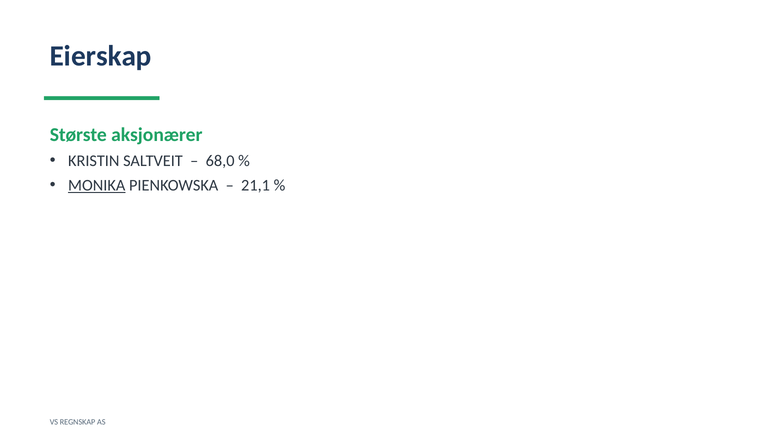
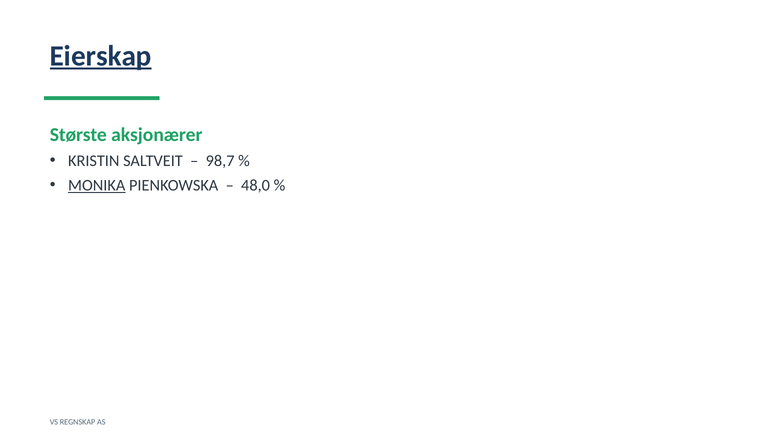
Eierskap underline: none -> present
68,0: 68,0 -> 98,7
21,1: 21,1 -> 48,0
